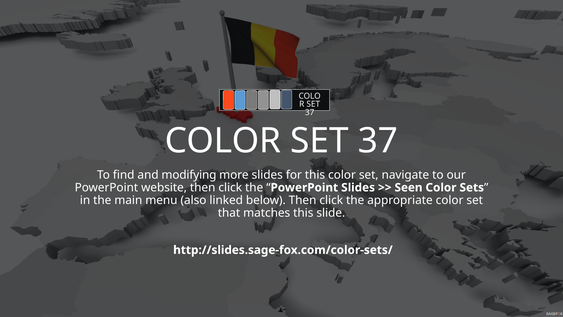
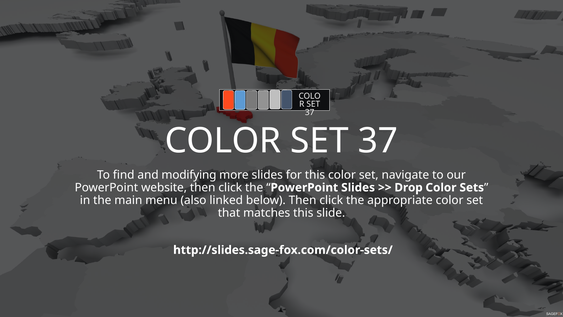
Seen: Seen -> Drop
